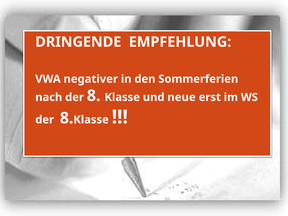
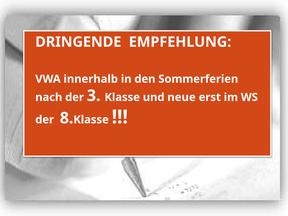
negativer: negativer -> innerhalb
nach der 8: 8 -> 3
